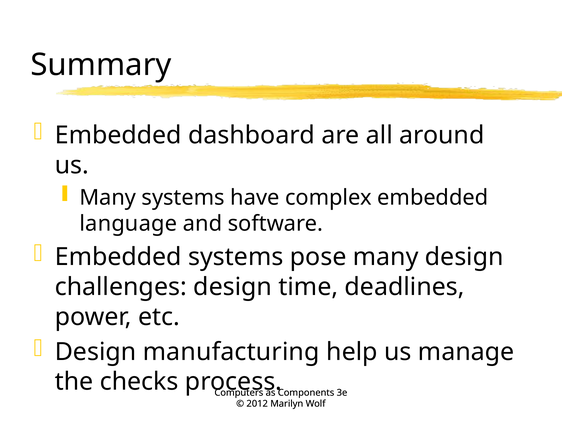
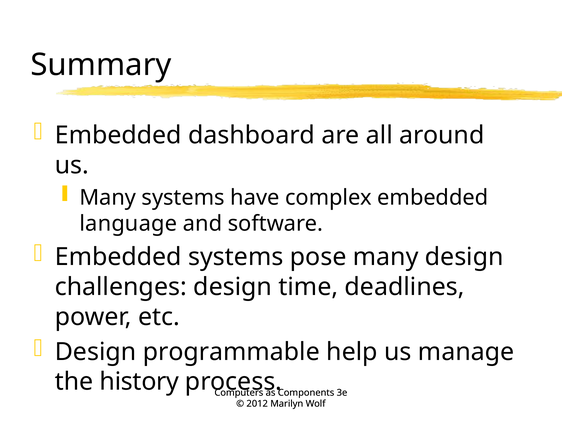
manufacturing: manufacturing -> programmable
checks: checks -> history
